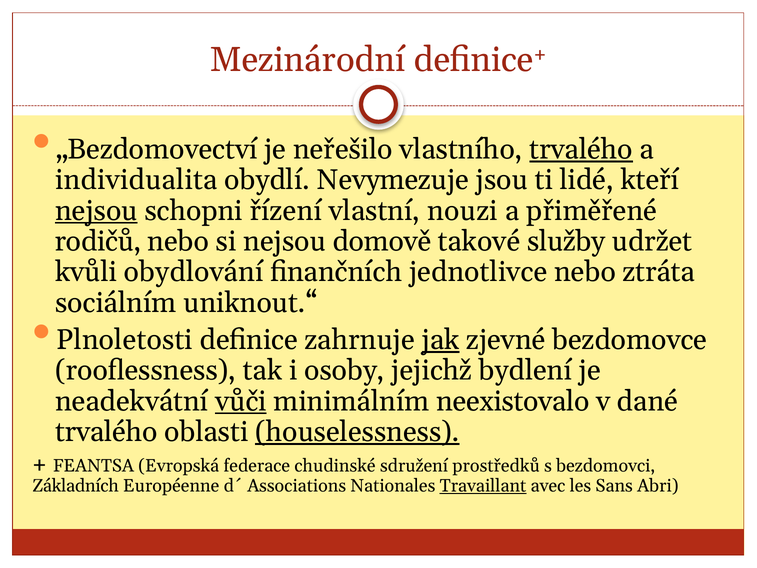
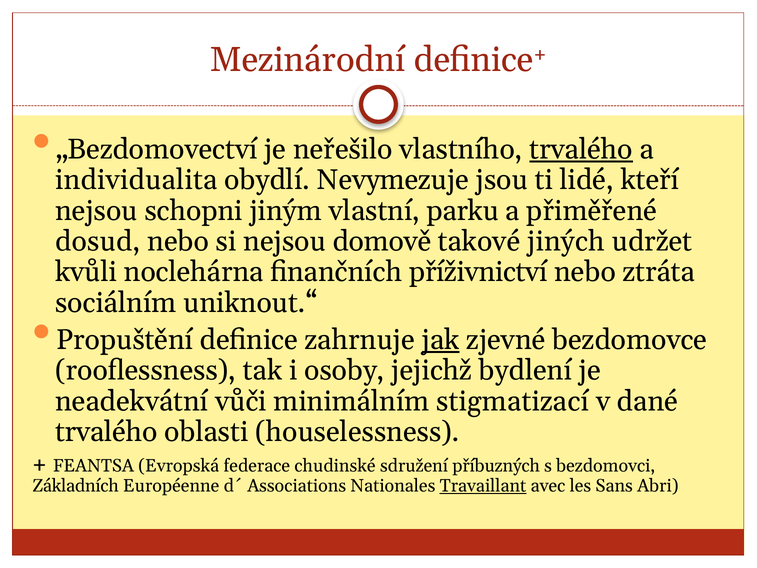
nejsou at (96, 211) underline: present -> none
řízení: řízení -> jiným
nouzi: nouzi -> parku
rodičů: rodičů -> dosud
služby: služby -> jiných
obydlování: obydlování -> noclehárna
jednotlivce: jednotlivce -> příživnictví
Plnoletosti: Plnoletosti -> Propuštění
vůči underline: present -> none
neexistovalo: neexistovalo -> stigmatizací
houselessness underline: present -> none
prostředků: prostředků -> příbuzných
